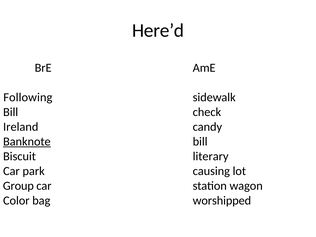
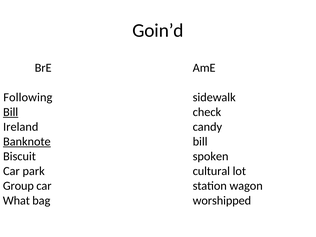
Here’d: Here’d -> Goin’d
Bill at (11, 112) underline: none -> present
literary: literary -> spoken
causing: causing -> cultural
Color: Color -> What
